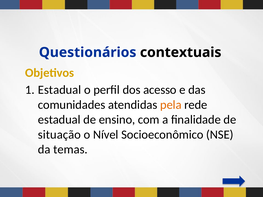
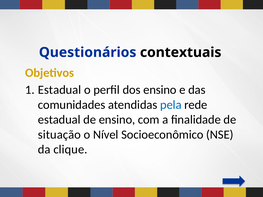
dos acesso: acesso -> ensino
pela colour: orange -> blue
temas: temas -> clique
